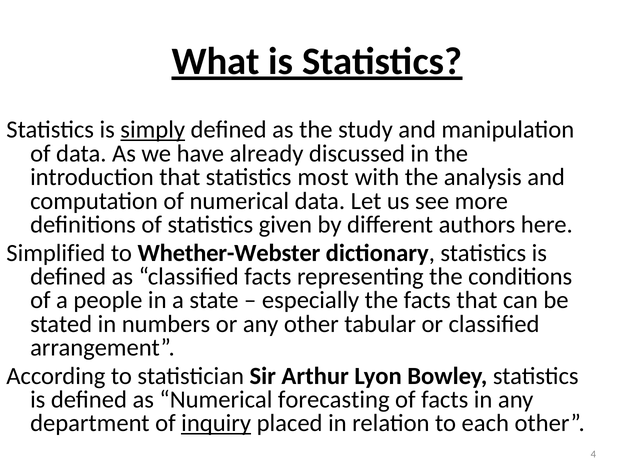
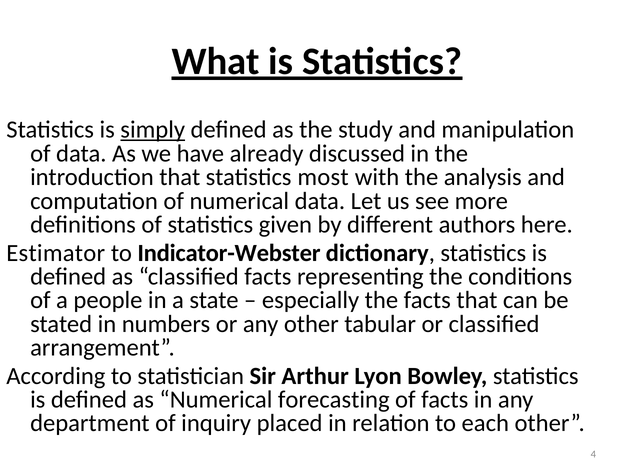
Simplified: Simplified -> Estimator
Whether-Webster: Whether-Webster -> Indicator-Webster
inquiry underline: present -> none
